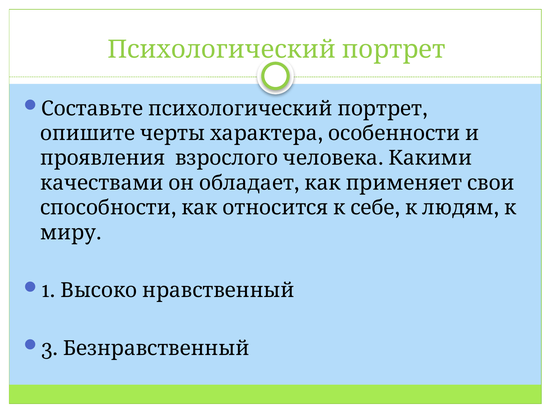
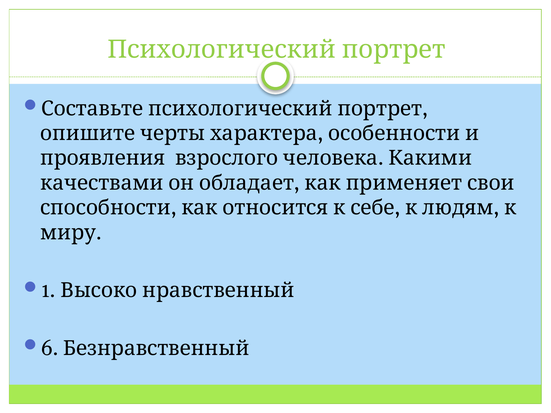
3: 3 -> 6
